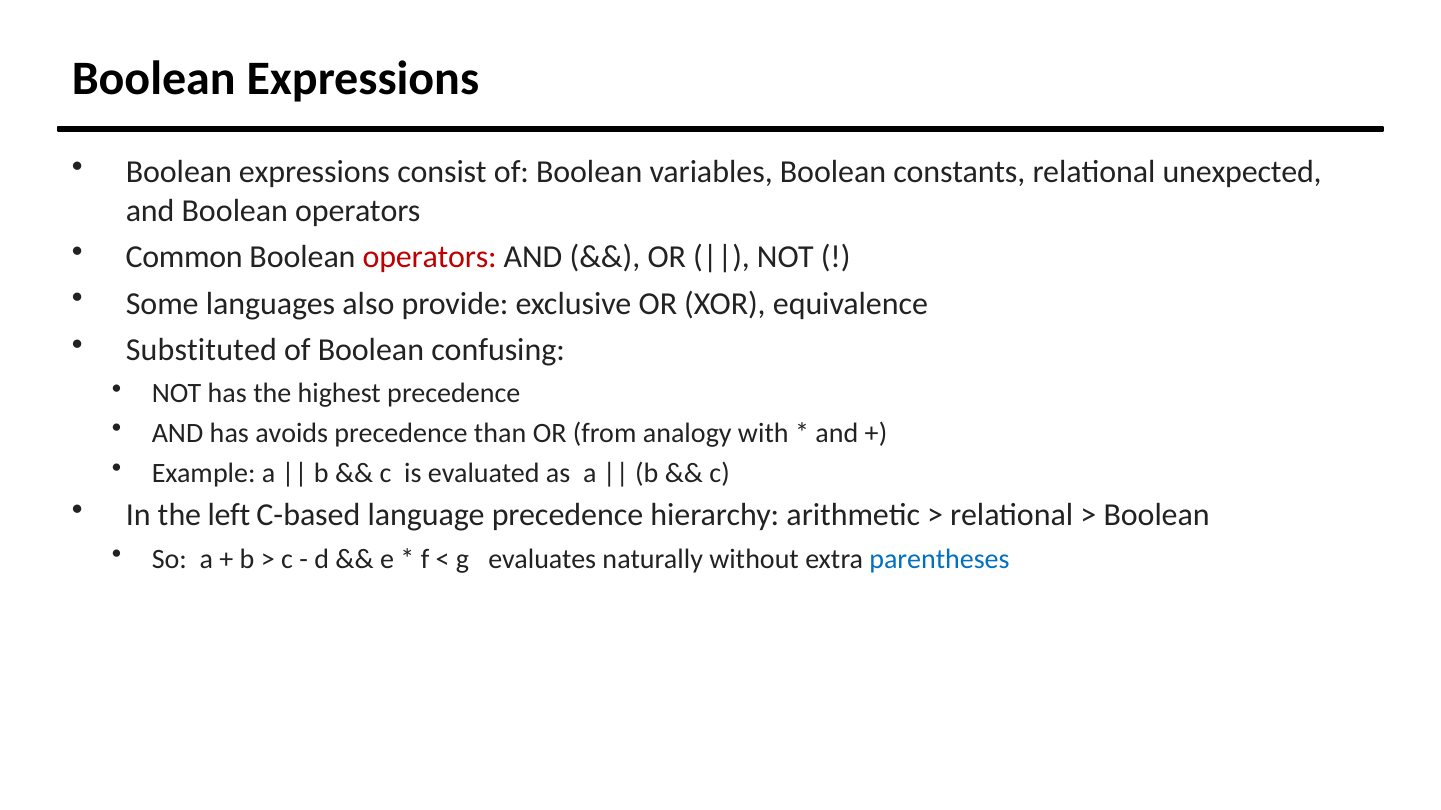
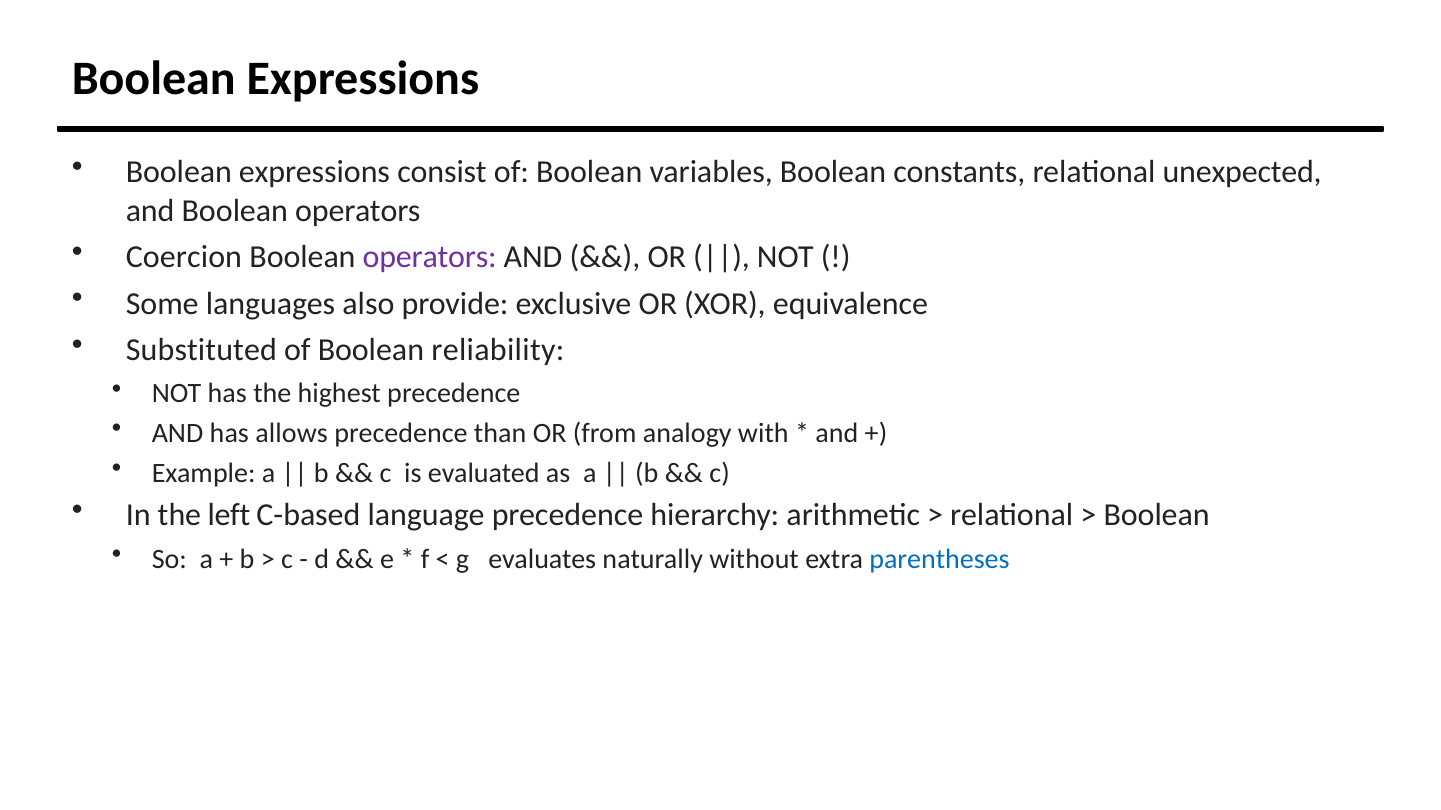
Common: Common -> Coercion
operators at (430, 257) colour: red -> purple
confusing: confusing -> reliability
avoids: avoids -> allows
